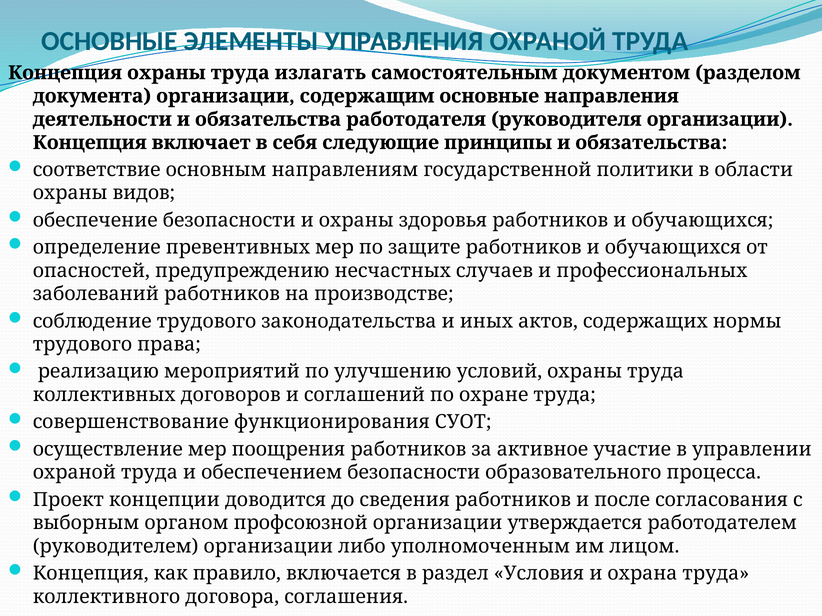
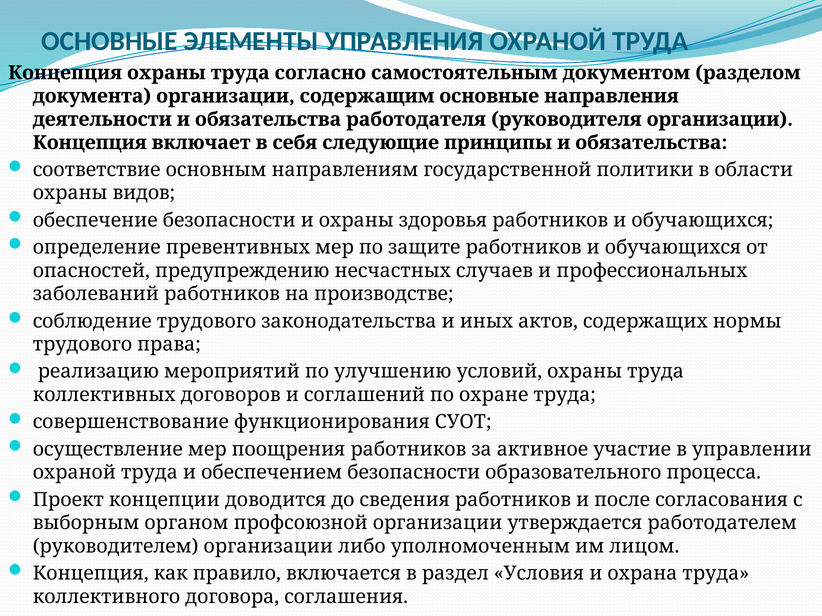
излагать: излагать -> согласно
